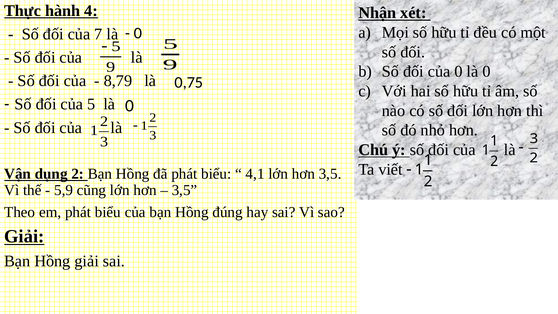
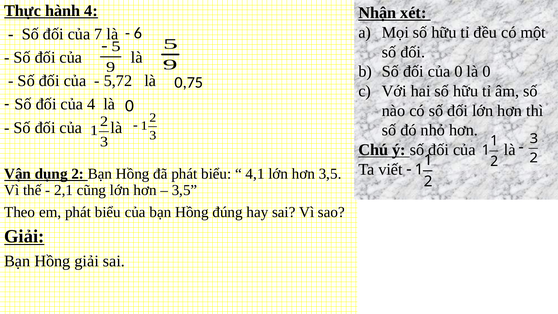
0 at (138, 33): 0 -> 6
8,79: 8,79 -> 5,72
của 5: 5 -> 4
5,9: 5,9 -> 2,1
